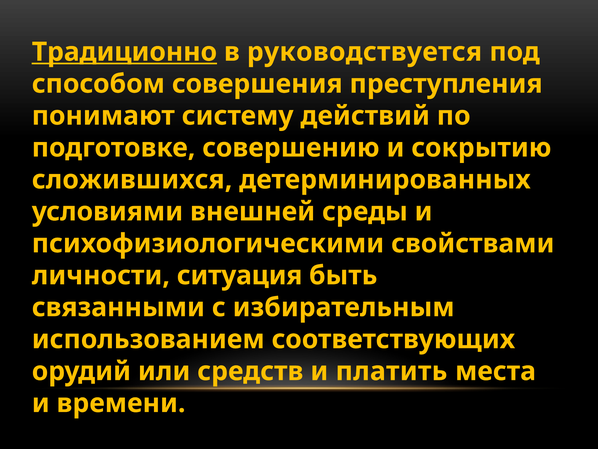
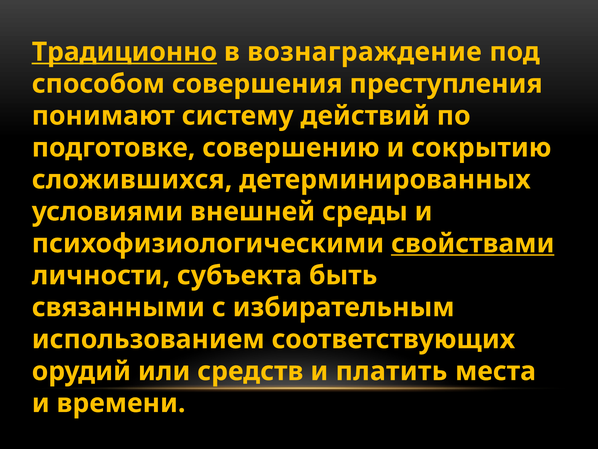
руководствуется: руководствуется -> вознаграждение
свойствами underline: none -> present
ситуация: ситуация -> субъекта
